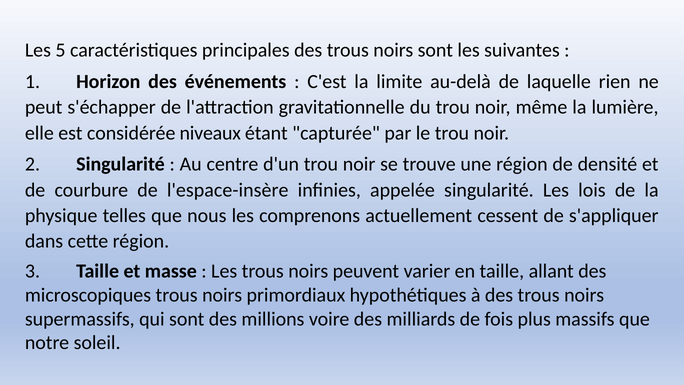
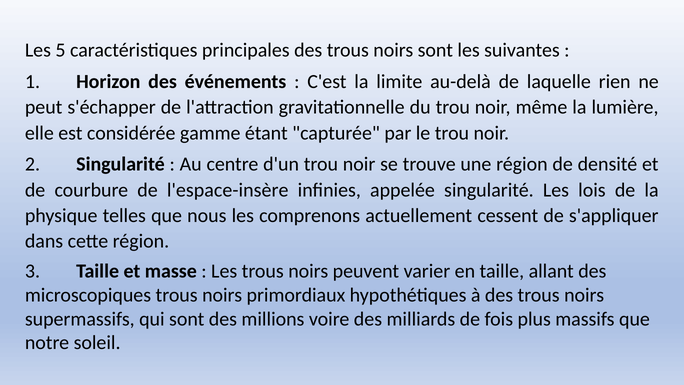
niveaux: niveaux -> gamme
